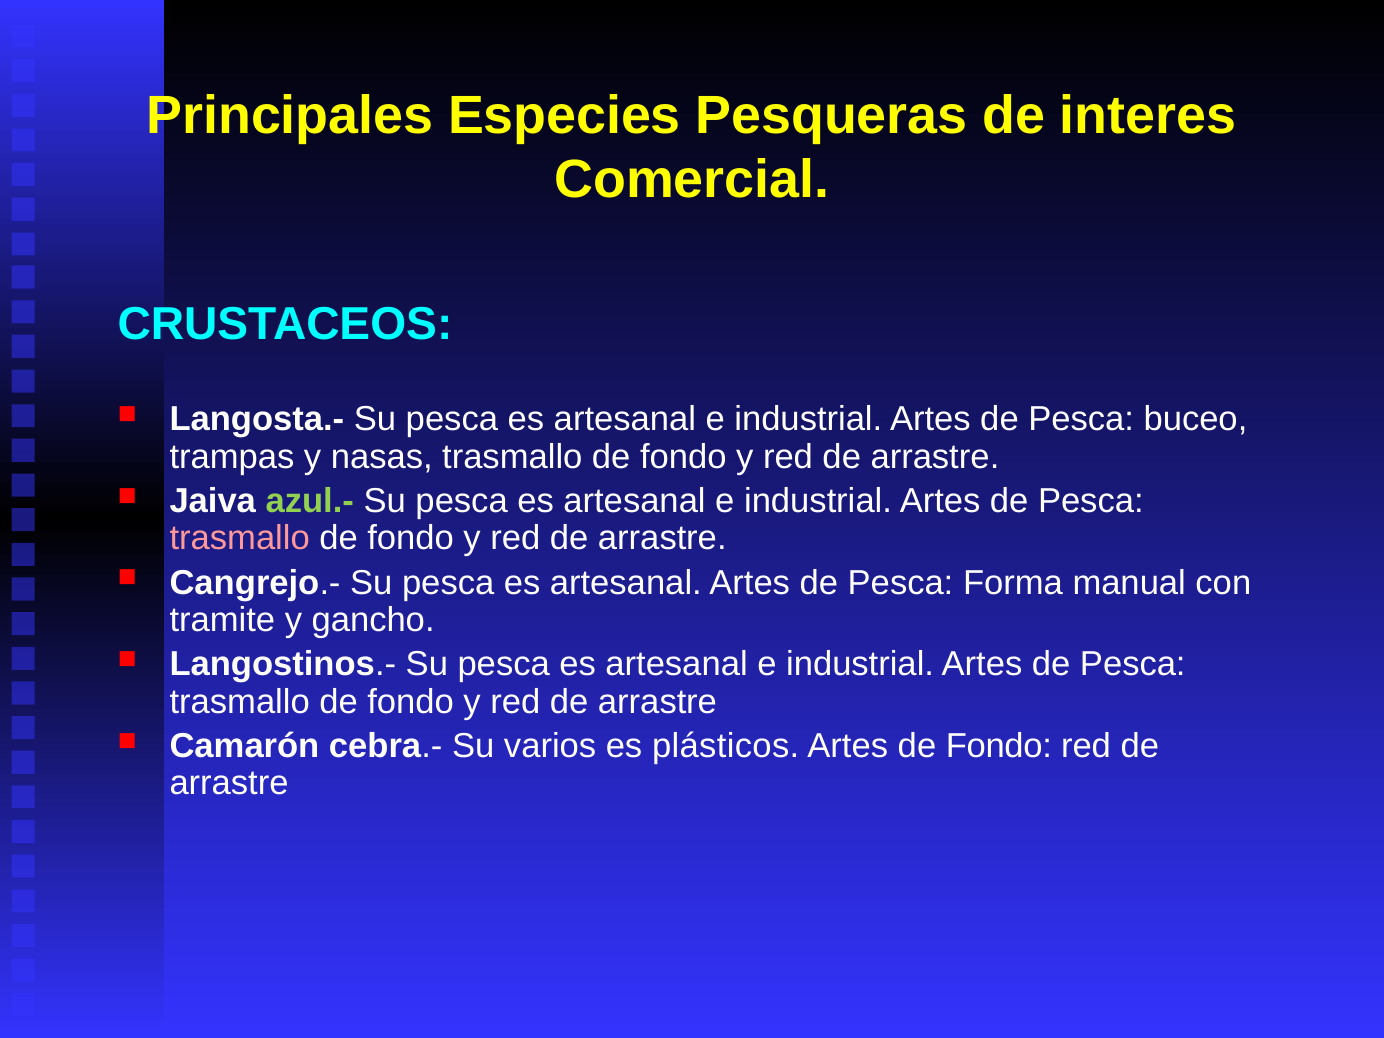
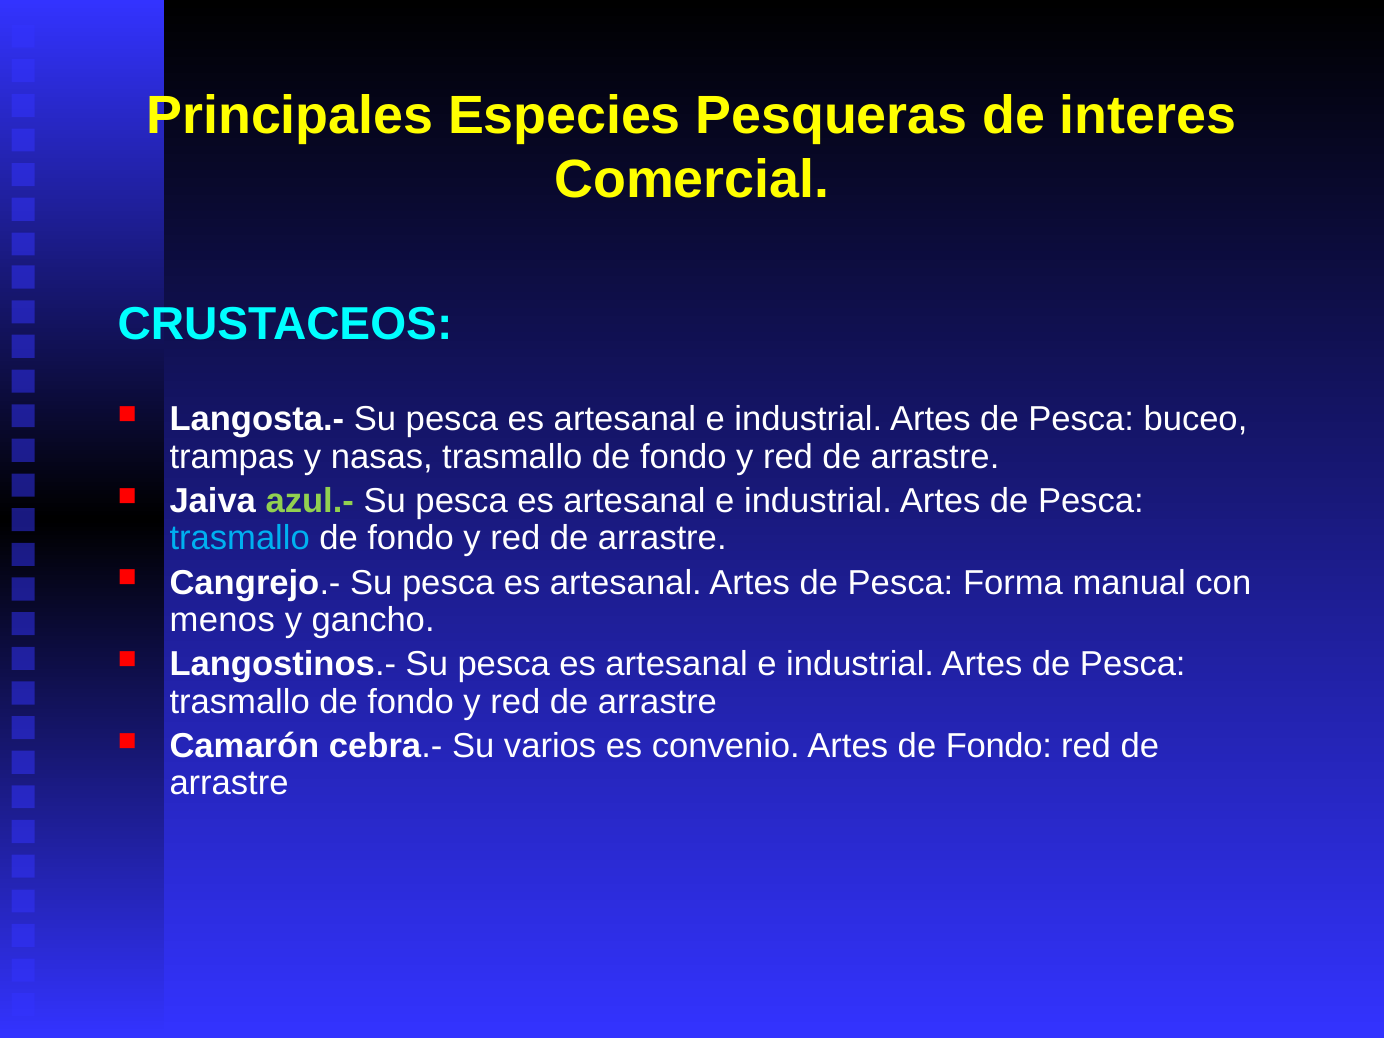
trasmallo at (240, 538) colour: pink -> light blue
tramite: tramite -> menos
plásticos: plásticos -> convenio
